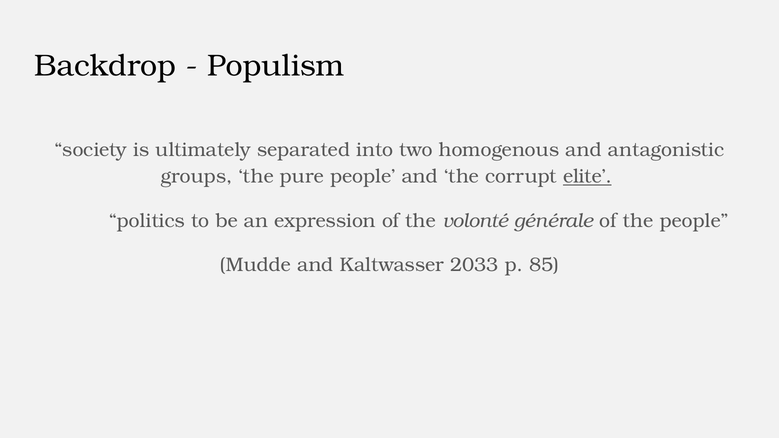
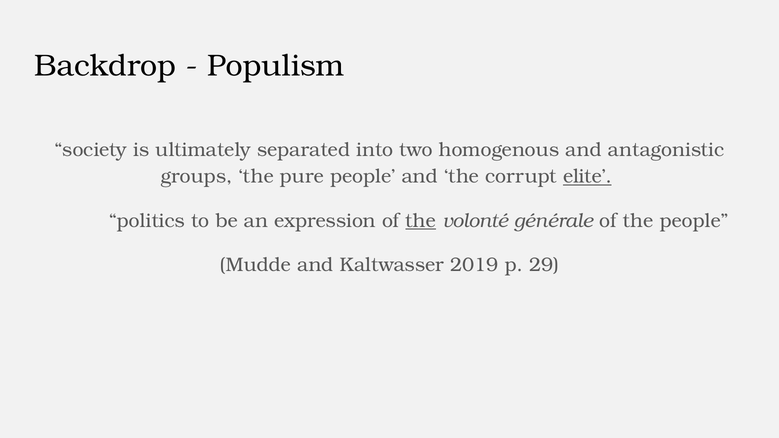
the at (421, 221) underline: none -> present
2033: 2033 -> 2019
85: 85 -> 29
